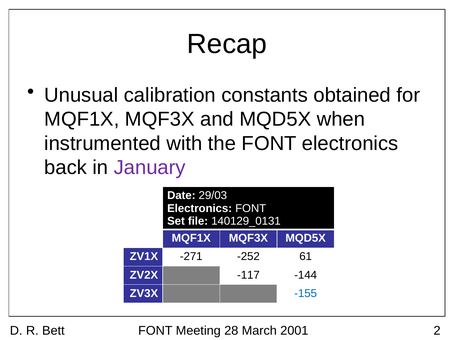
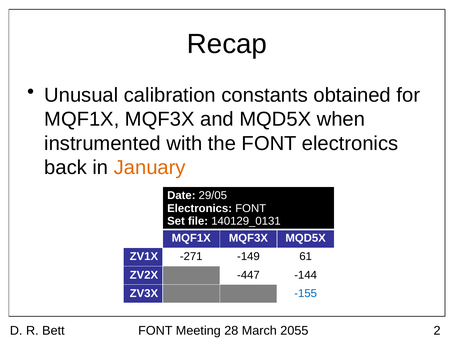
January colour: purple -> orange
29/03: 29/03 -> 29/05
-252: -252 -> -149
-117: -117 -> -447
2001: 2001 -> 2055
